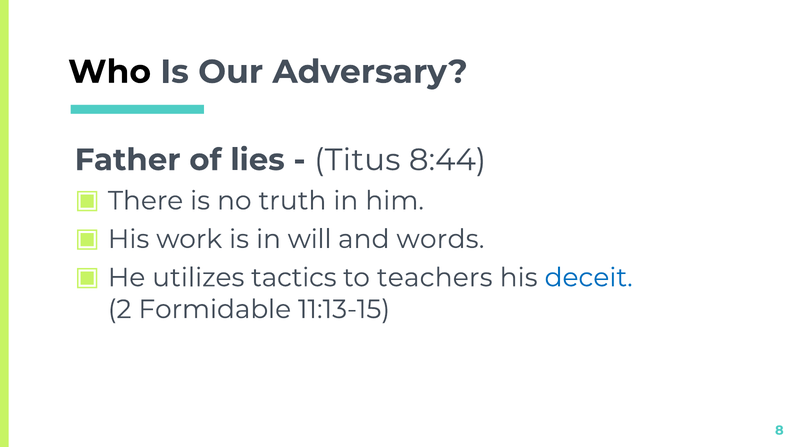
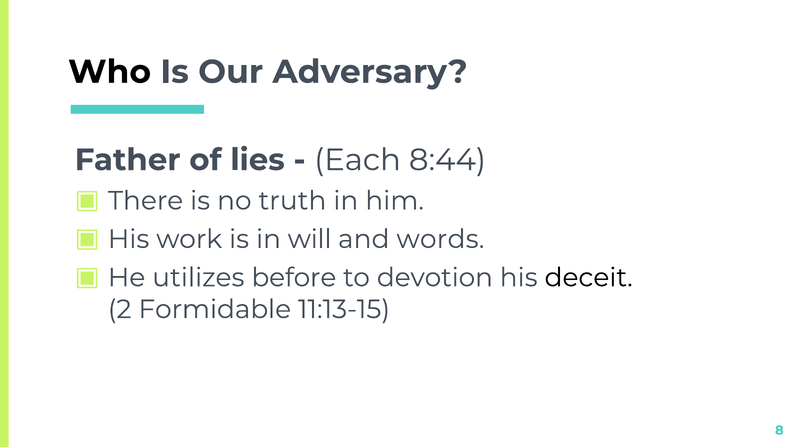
Titus: Titus -> Each
tactics: tactics -> before
teachers: teachers -> devotion
deceit colour: blue -> black
